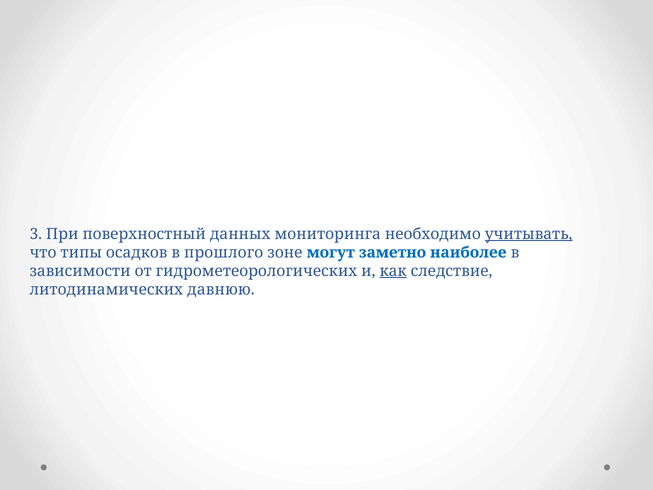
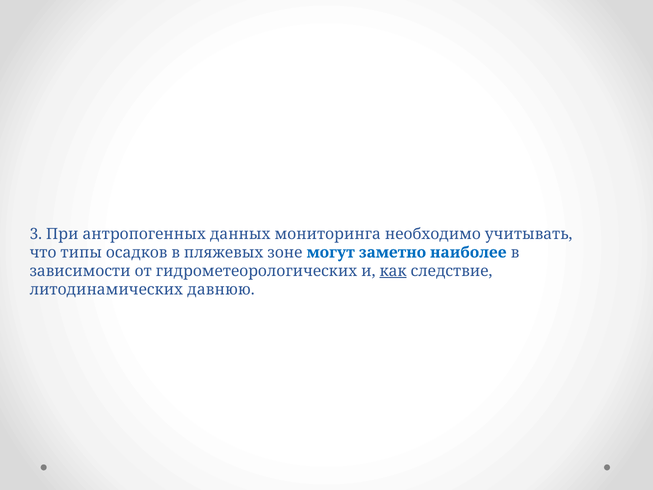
поверхностный: поверхностный -> антропогенных
учитывать underline: present -> none
прошлого: прошлого -> пляжевых
